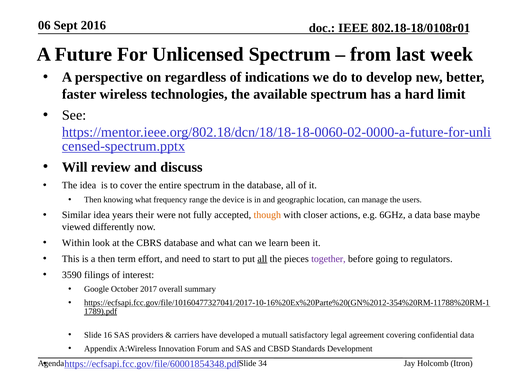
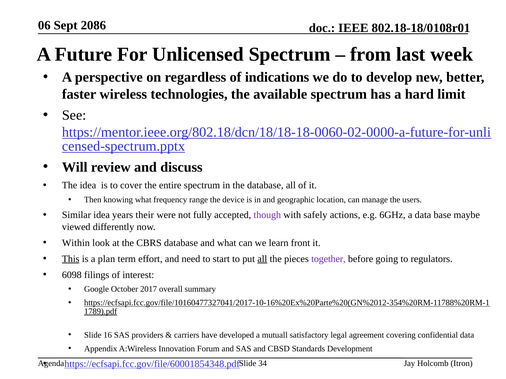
2016: 2016 -> 2086
though colour: orange -> purple
closer: closer -> safely
been: been -> front
This underline: none -> present
a then: then -> plan
3590: 3590 -> 6098
